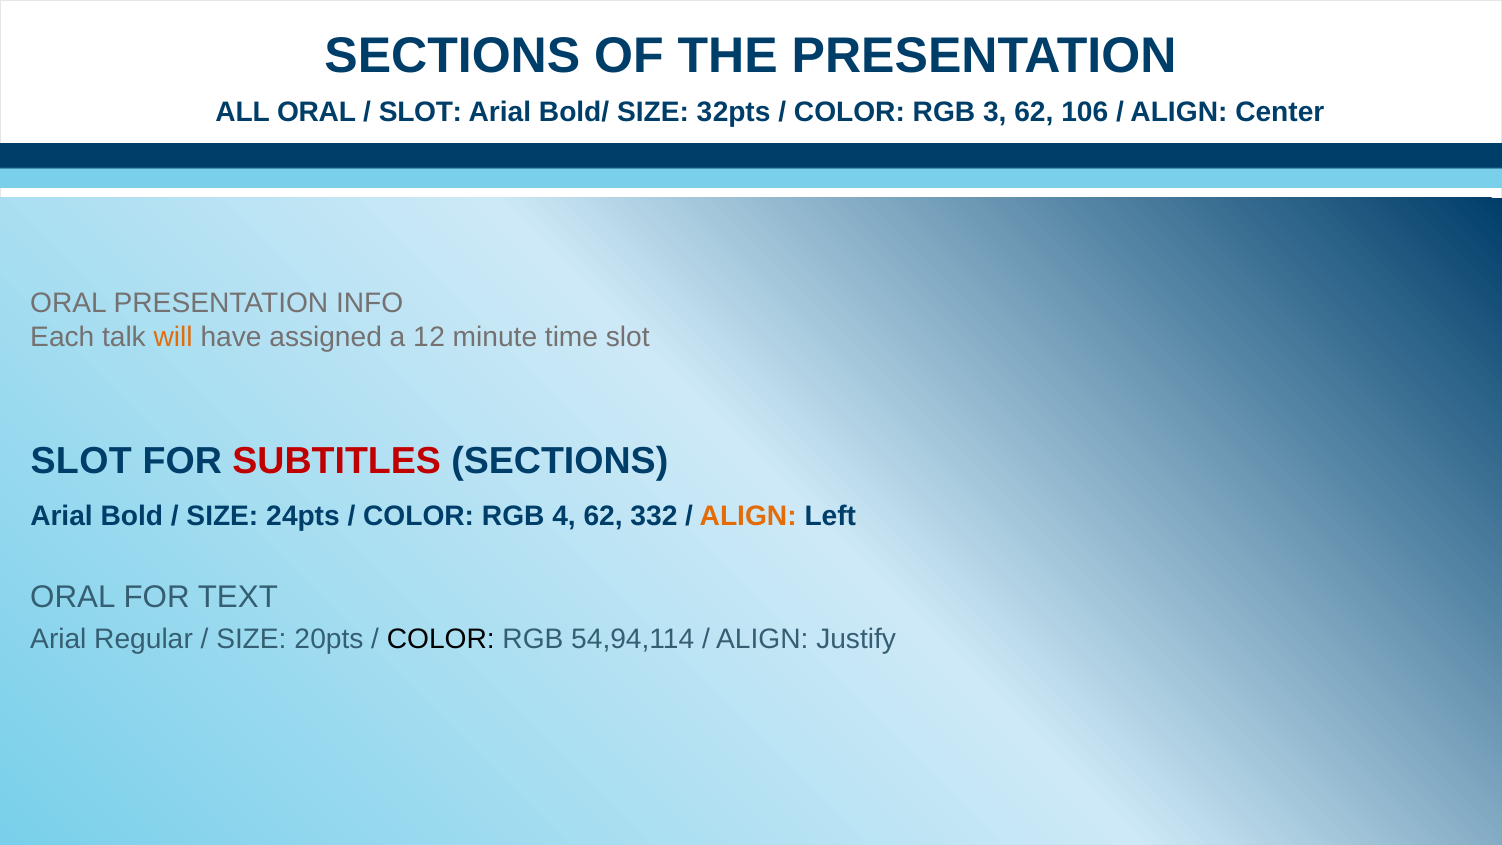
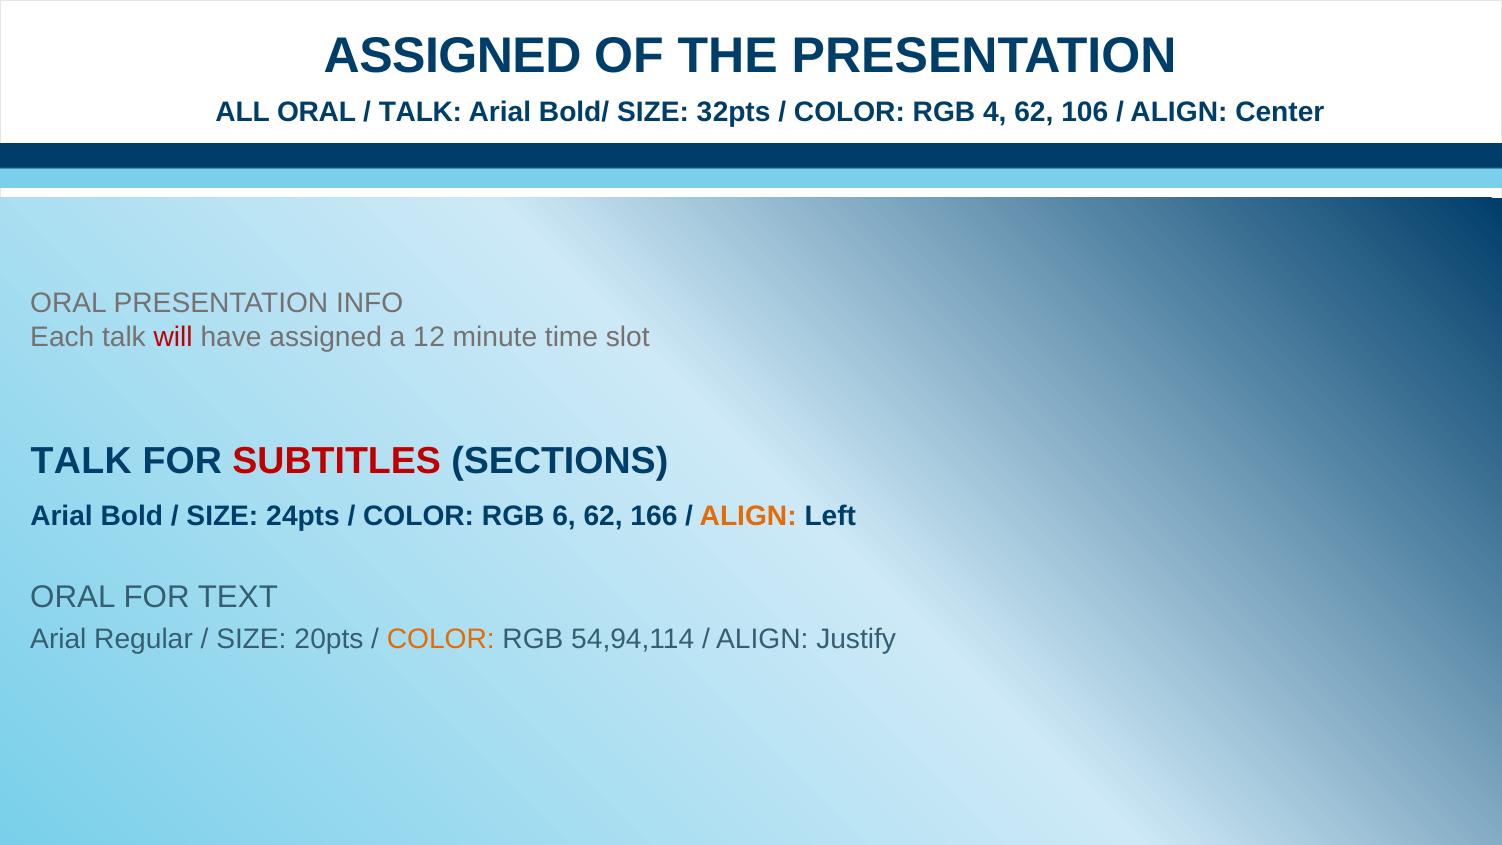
SECTIONS at (452, 56): SECTIONS -> ASSIGNED
SLOT at (420, 112): SLOT -> TALK
3: 3 -> 4
will colour: orange -> red
SLOT at (81, 461): SLOT -> TALK
4: 4 -> 6
332: 332 -> 166
COLOR at (441, 639) colour: black -> orange
